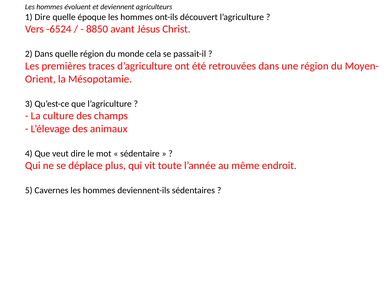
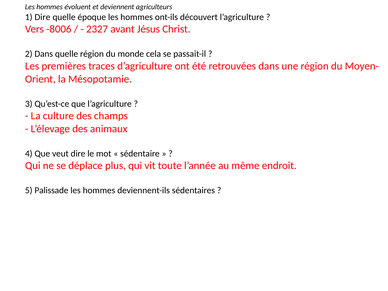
-6524: -6524 -> -8006
8850: 8850 -> 2327
Cavernes: Cavernes -> Palissade
